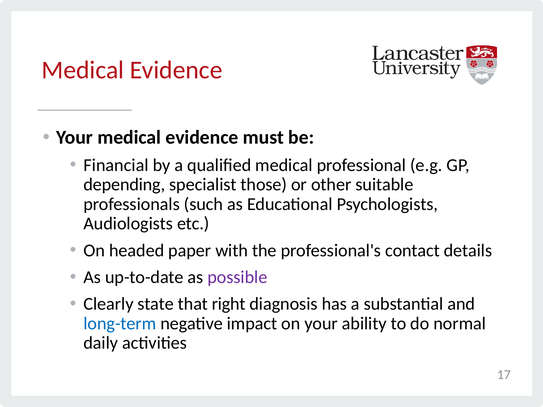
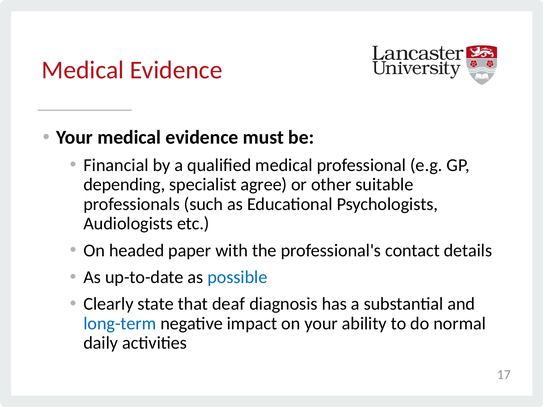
those: those -> agree
possible colour: purple -> blue
right: right -> deaf
